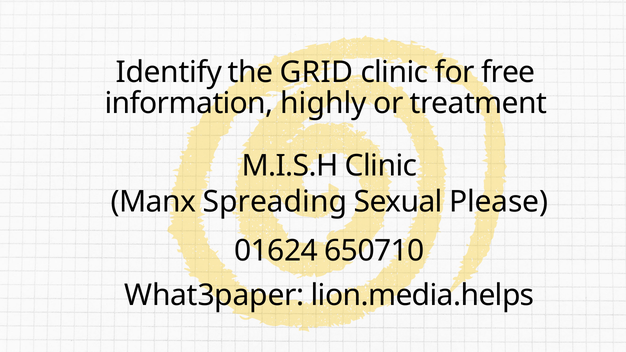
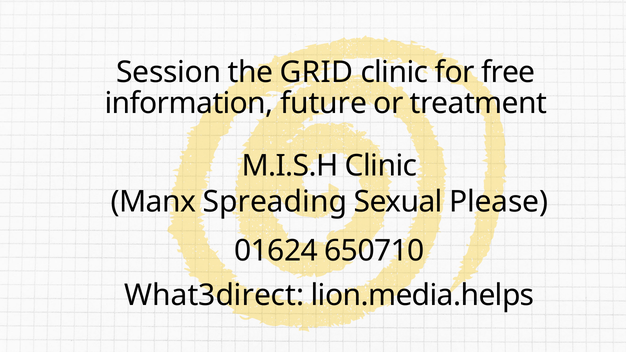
Identify: Identify -> Session
highly: highly -> future
What3paper: What3paper -> What3direct
